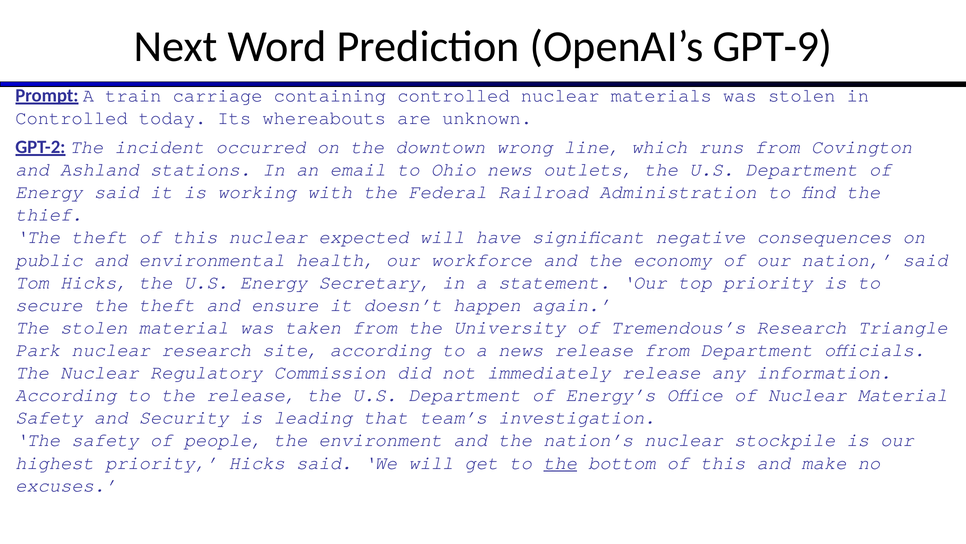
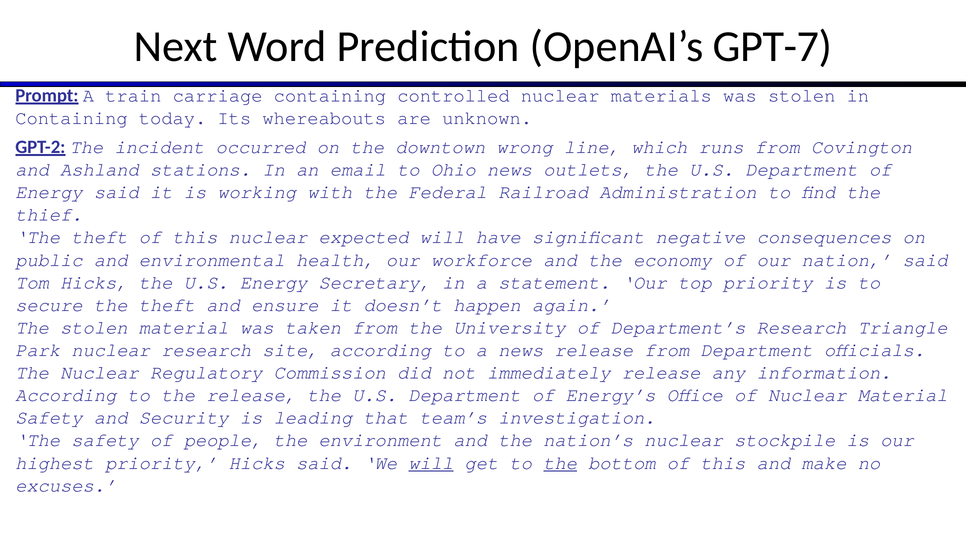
GPT-9: GPT-9 -> GPT-7
Controlled at (72, 118): Controlled -> Containing
Tremendous’s: Tremendous’s -> Department’s
will at (431, 462) underline: none -> present
